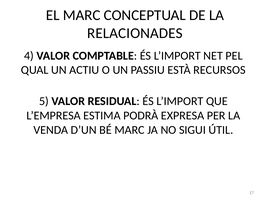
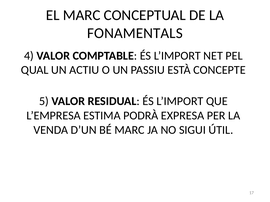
RELACIONADES: RELACIONADES -> FONAMENTALS
RECURSOS: RECURSOS -> CONCEPTE
